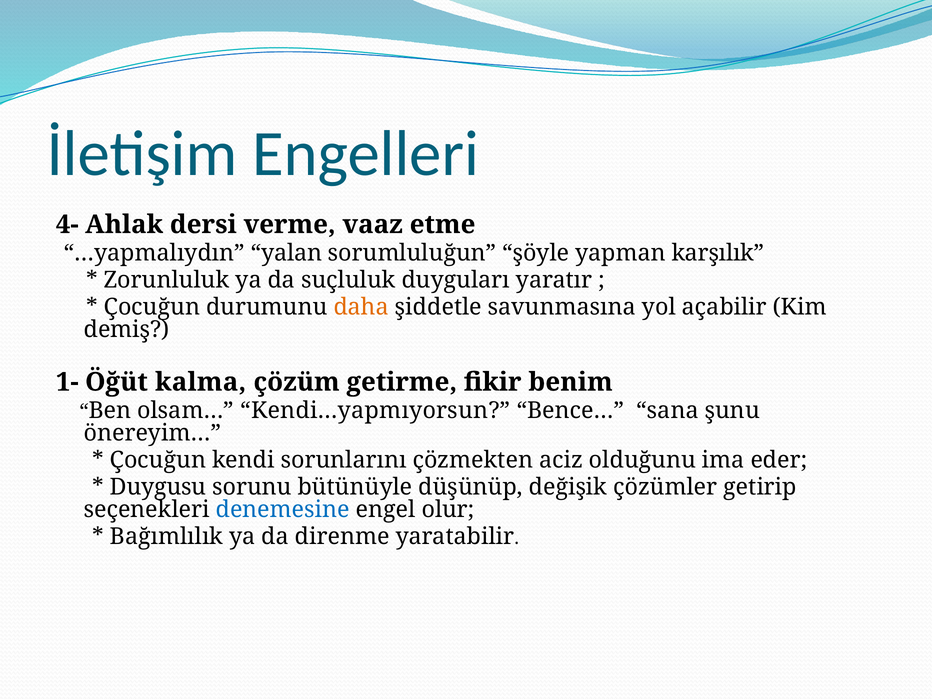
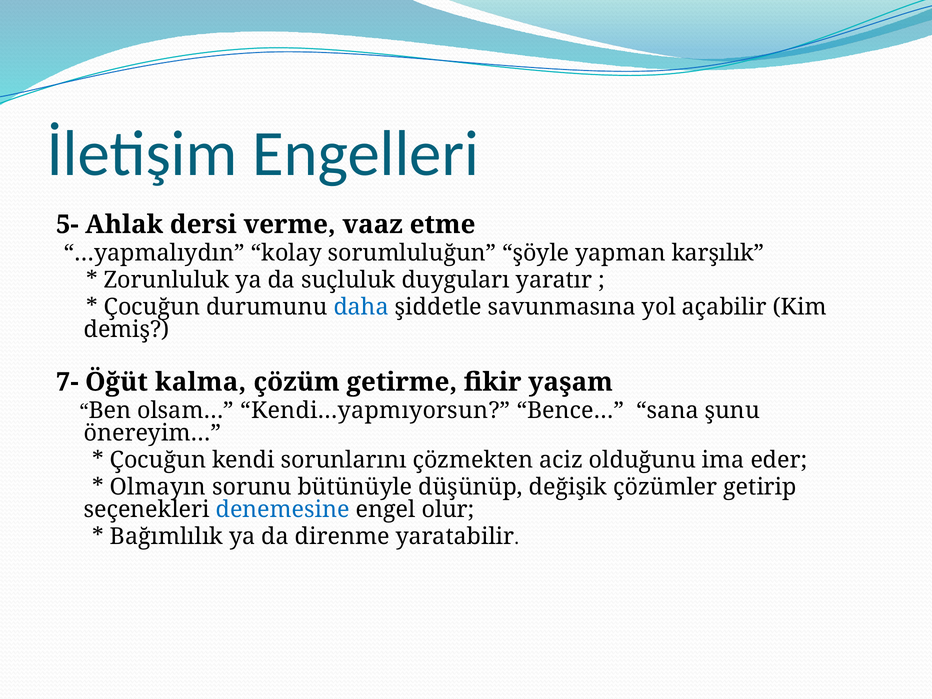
4-: 4- -> 5-
yalan: yalan -> kolay
daha colour: orange -> blue
1-: 1- -> 7-
benim: benim -> yaşam
Duygusu: Duygusu -> Olmayın
